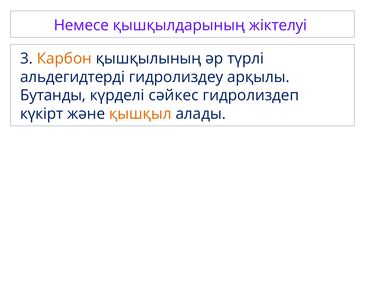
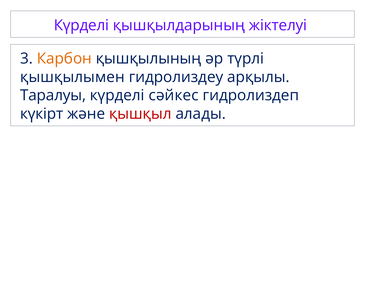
Немесе at (81, 25): Немесе -> Күрделі
альдегидтерді: альдегидтерді -> қышқылымен
Бутанды: Бутанды -> Таралуы
қышқыл colour: orange -> red
